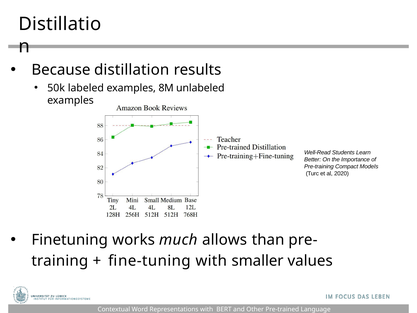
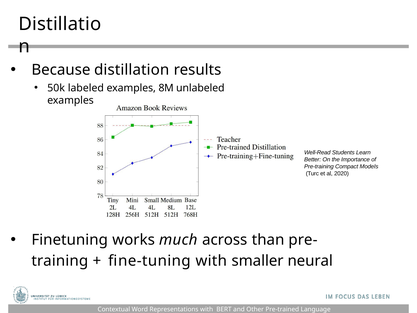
allows: allows -> across
values: values -> neural
